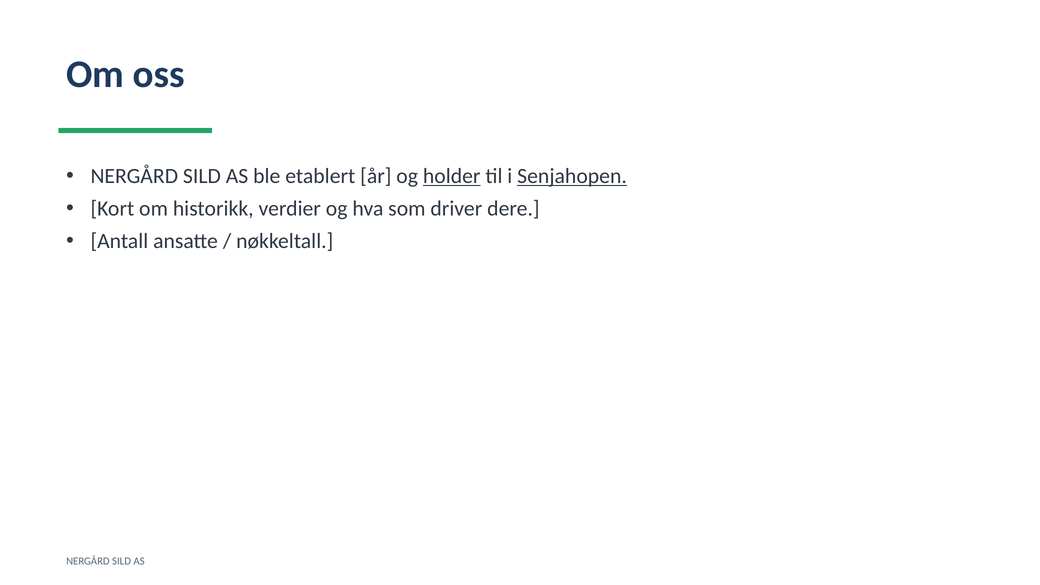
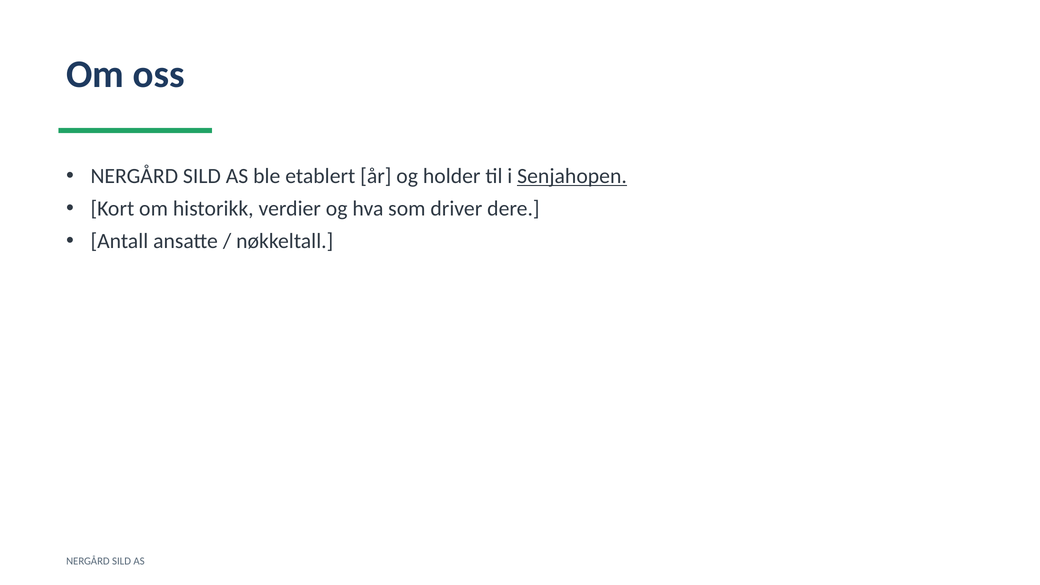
holder underline: present -> none
